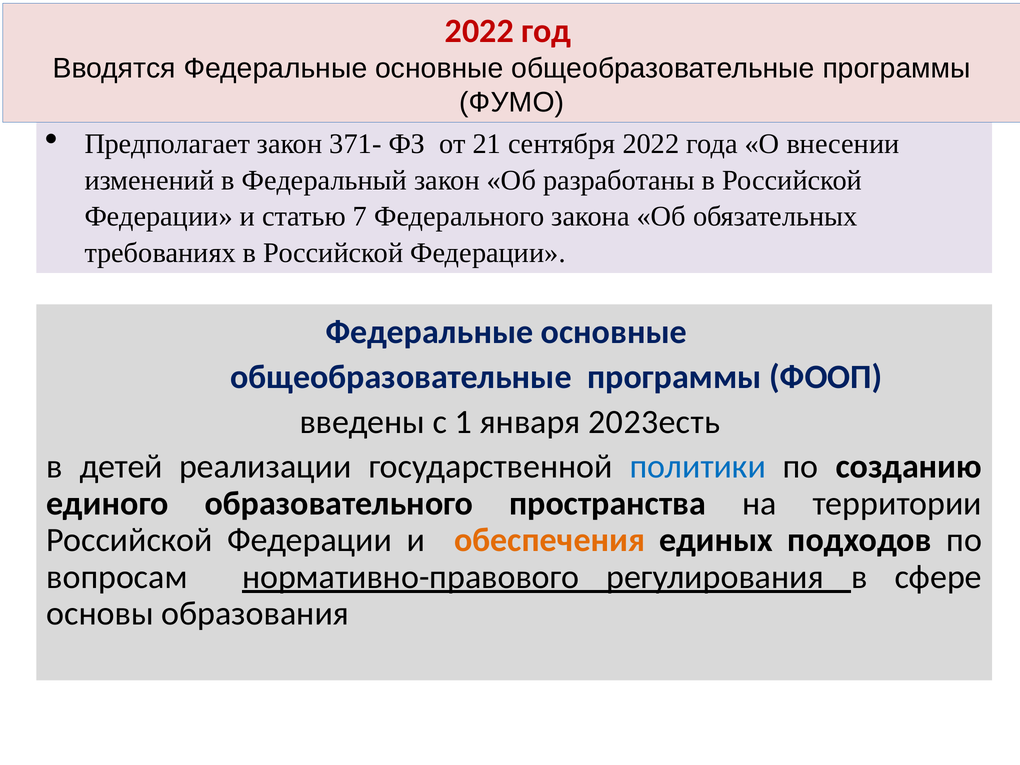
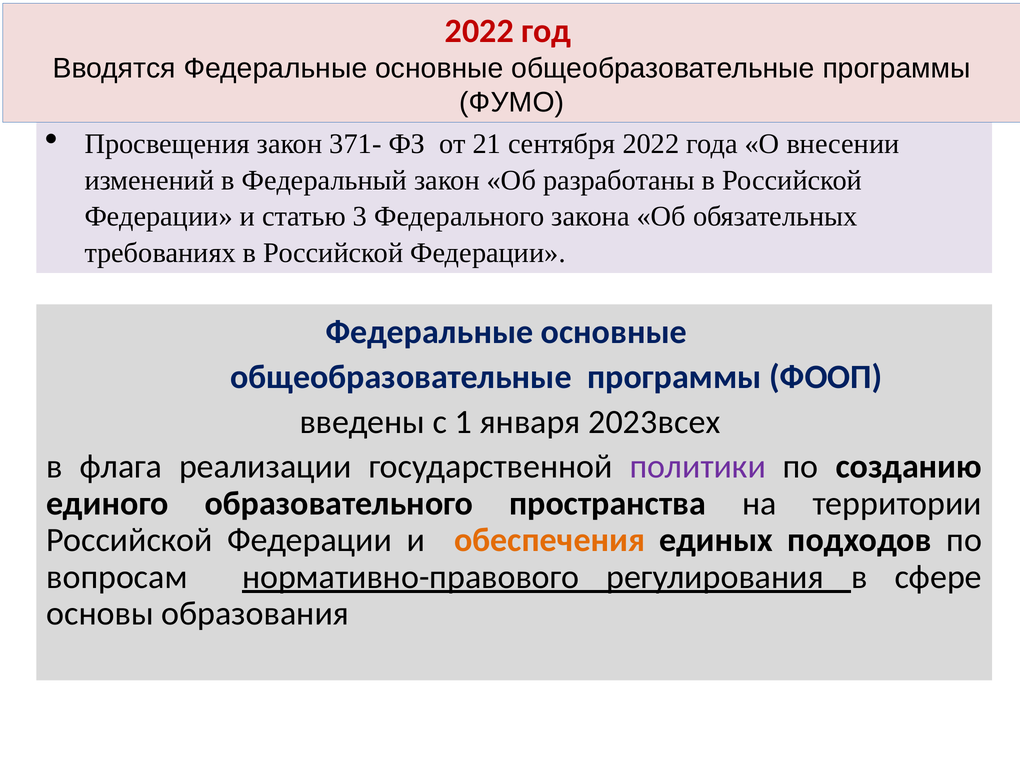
Предполагает: Предполагает -> Просвещения
7: 7 -> 3
2023есть: 2023есть -> 2023всех
детей: детей -> флага
политики colour: blue -> purple
